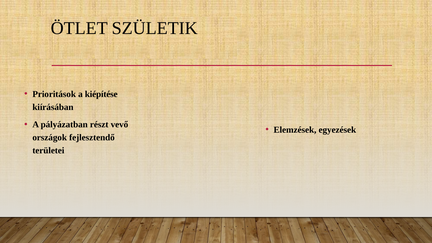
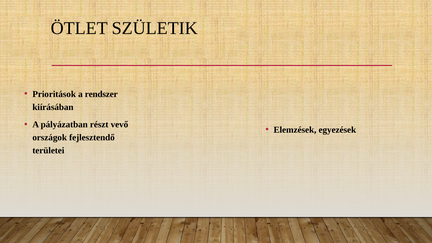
kiépítése: kiépítése -> rendszer
